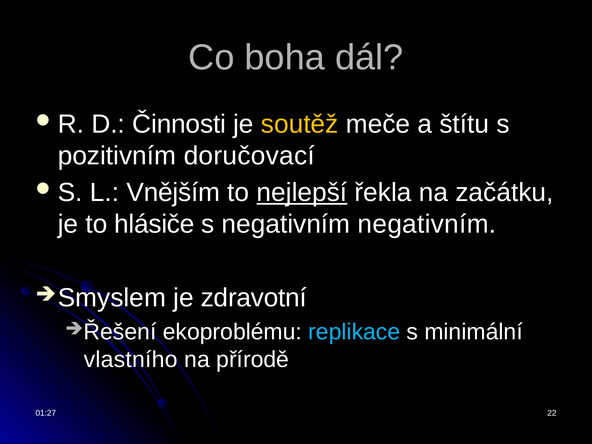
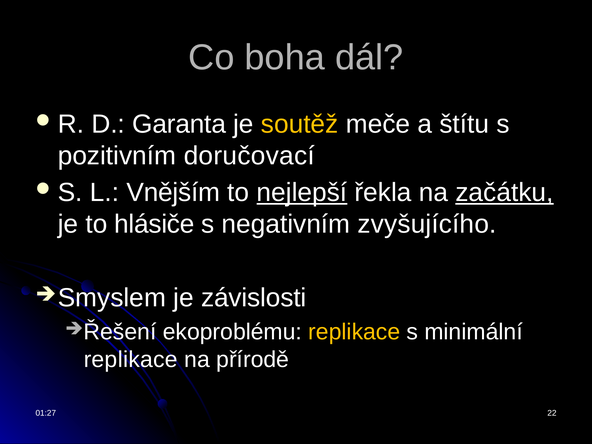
Činnosti: Činnosti -> Garanta
začátku underline: none -> present
negativním negativním: negativním -> zvyšujícího
zdravotní: zdravotní -> závislosti
replikace at (354, 332) colour: light blue -> yellow
vlastního at (131, 360): vlastního -> replikace
